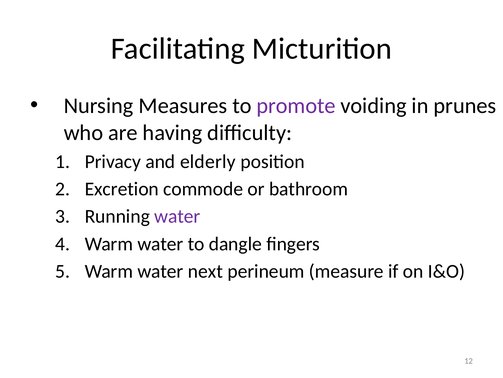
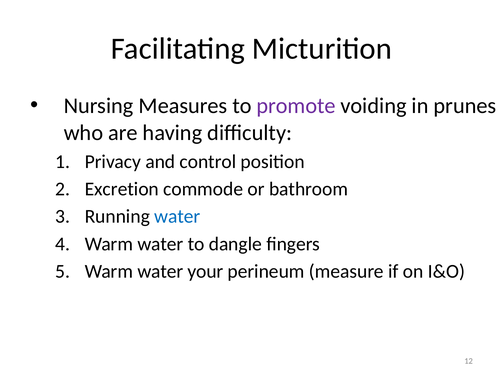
elderly: elderly -> control
water at (177, 216) colour: purple -> blue
next: next -> your
